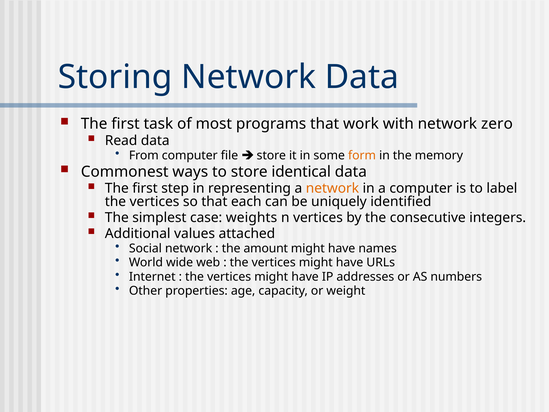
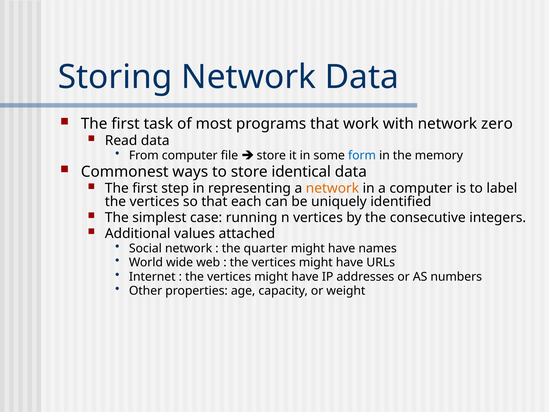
form colour: orange -> blue
weights: weights -> running
amount: amount -> quarter
